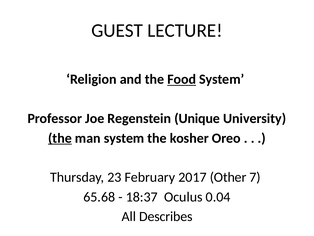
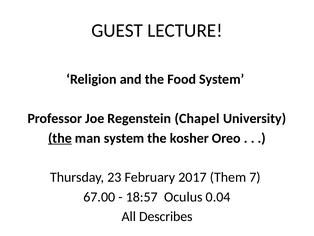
Food underline: present -> none
Unique: Unique -> Chapel
Other: Other -> Them
65.68: 65.68 -> 67.00
18:37: 18:37 -> 18:57
